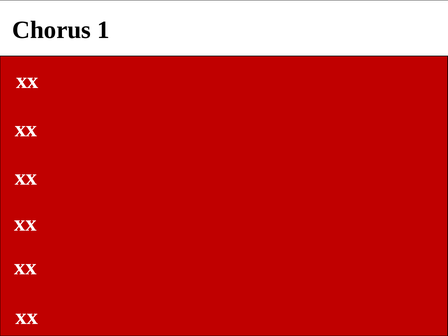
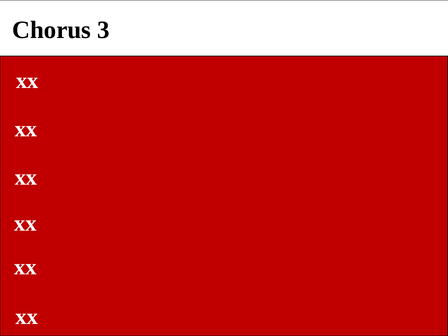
1: 1 -> 3
